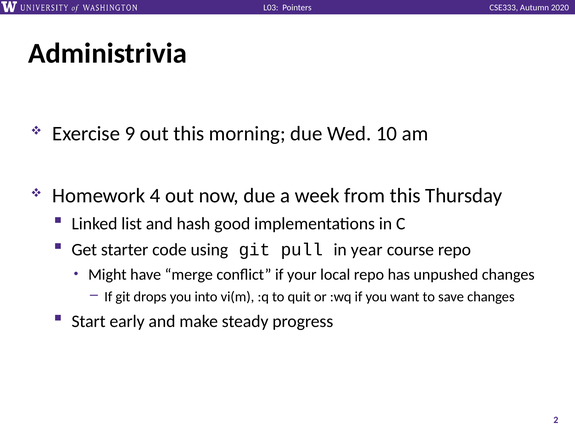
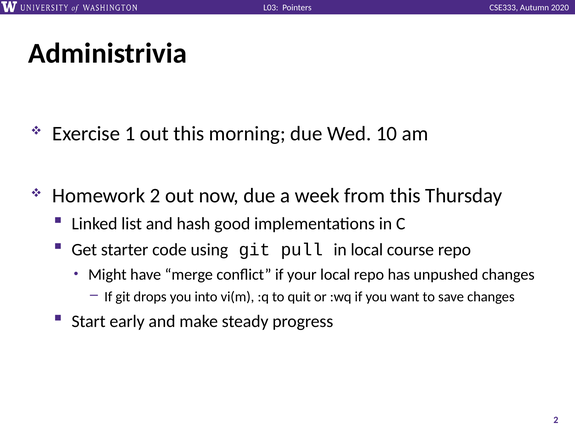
9: 9 -> 1
Homework 4: 4 -> 2
in year: year -> local
